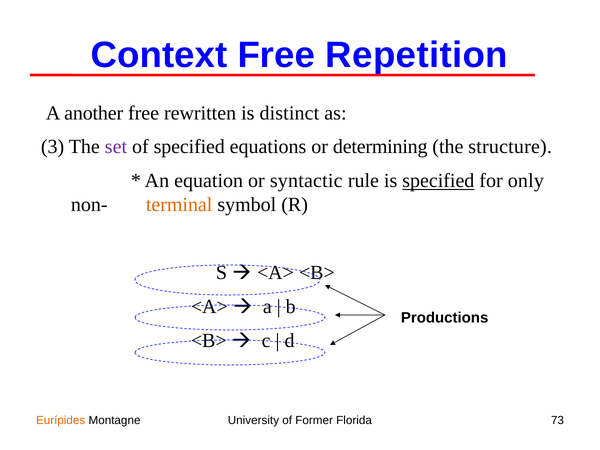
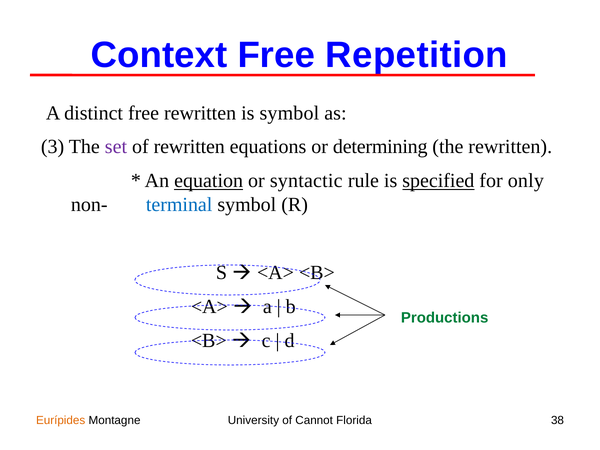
another: another -> distinct
is distinct: distinct -> symbol
of specified: specified -> rewritten
the structure: structure -> rewritten
equation underline: none -> present
terminal colour: orange -> blue
Productions colour: black -> green
Former: Former -> Cannot
73: 73 -> 38
